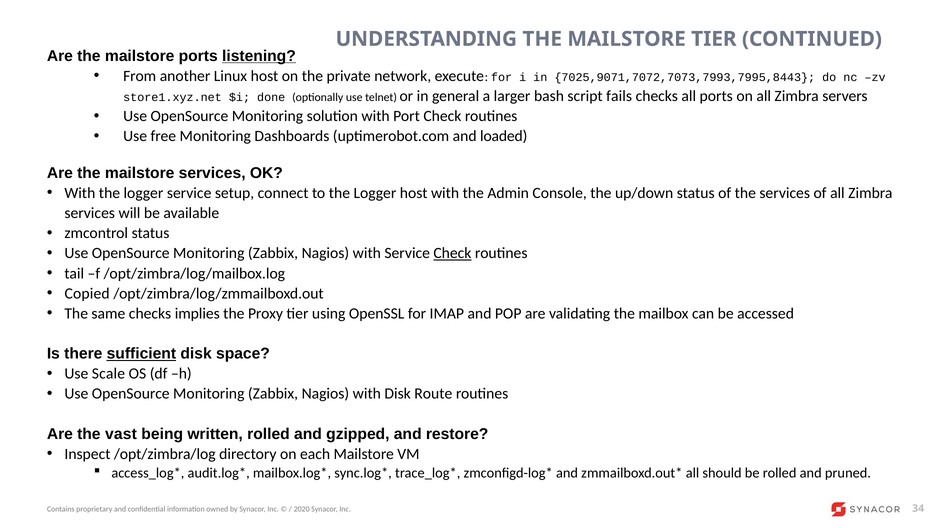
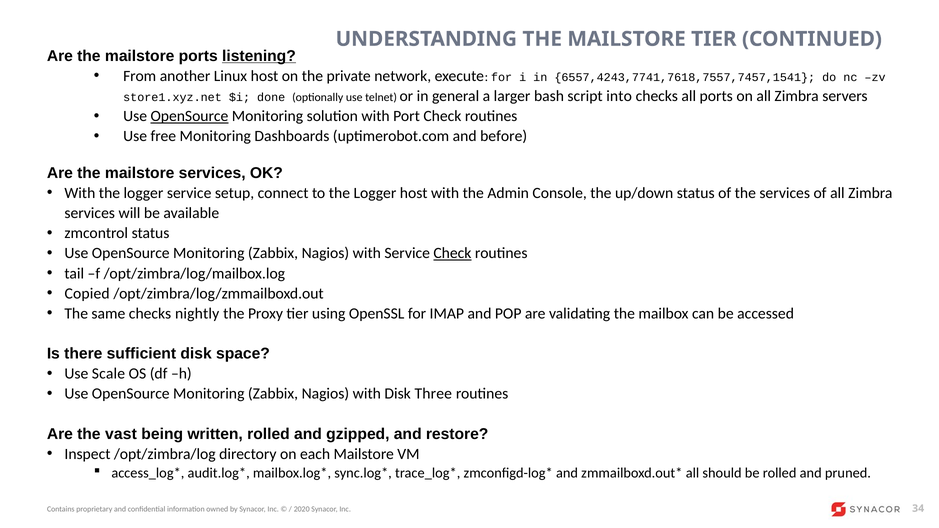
7025,9071,7072,7073,7993,7995,8443: 7025,9071,7072,7073,7993,7995,8443 -> 6557,4243,7741,7618,7557,7457,1541
fails: fails -> into
OpenSource at (189, 116) underline: none -> present
loaded: loaded -> before
implies: implies -> nightly
sufficient underline: present -> none
Route: Route -> Three
